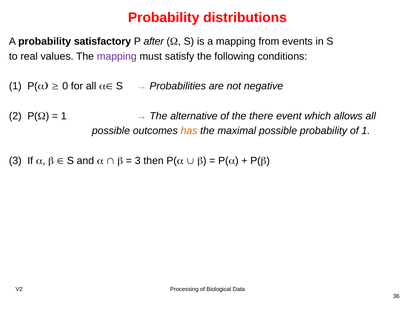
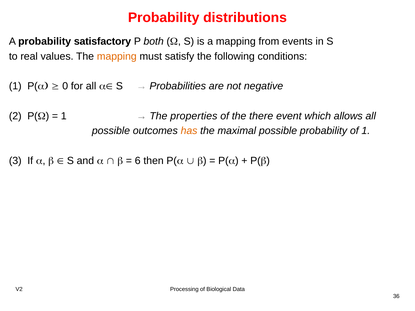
after: after -> both
mapping at (117, 56) colour: purple -> orange
alternative: alternative -> properties
3 at (138, 161): 3 -> 6
